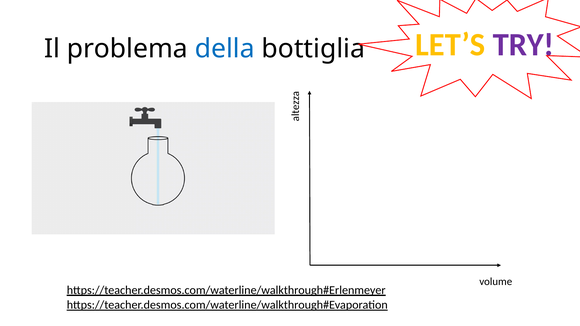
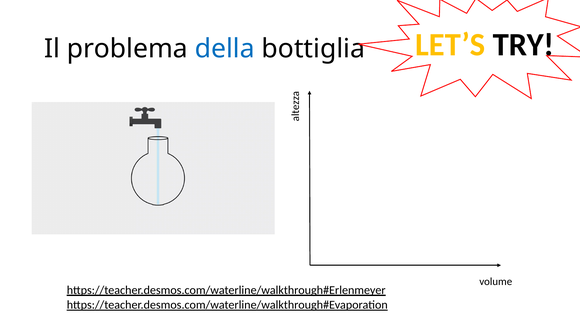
TRY colour: purple -> black
